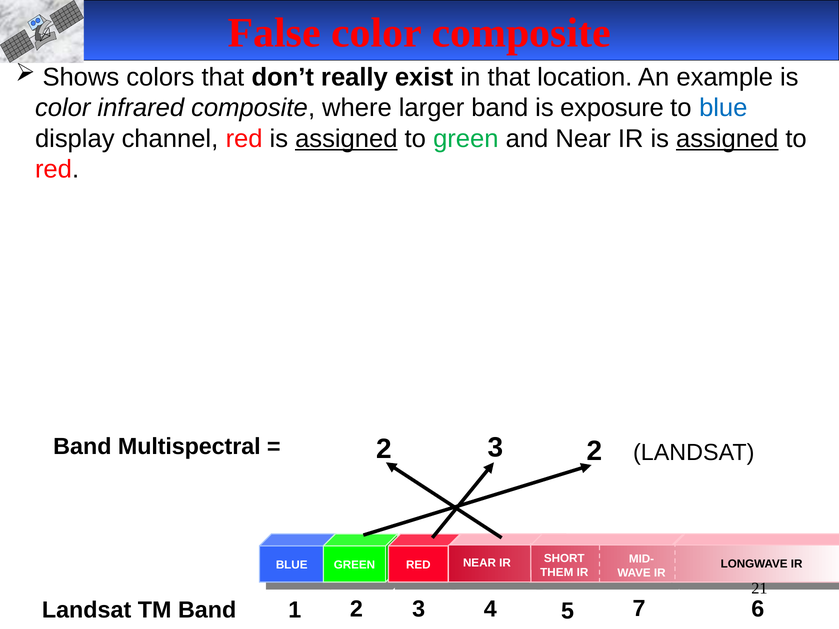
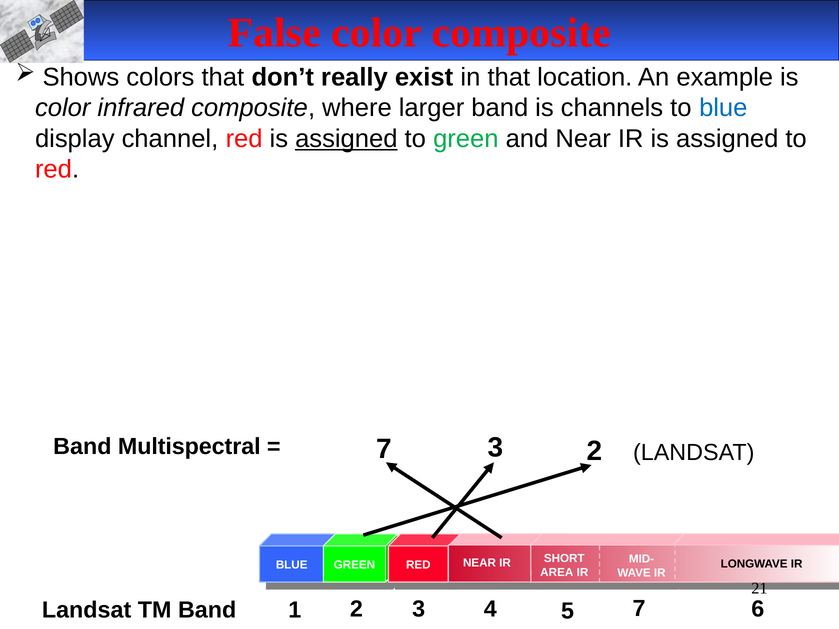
exposure: exposure -> channels
assigned at (727, 139) underline: present -> none
2 at (384, 449): 2 -> 7
THEM: THEM -> AREA
